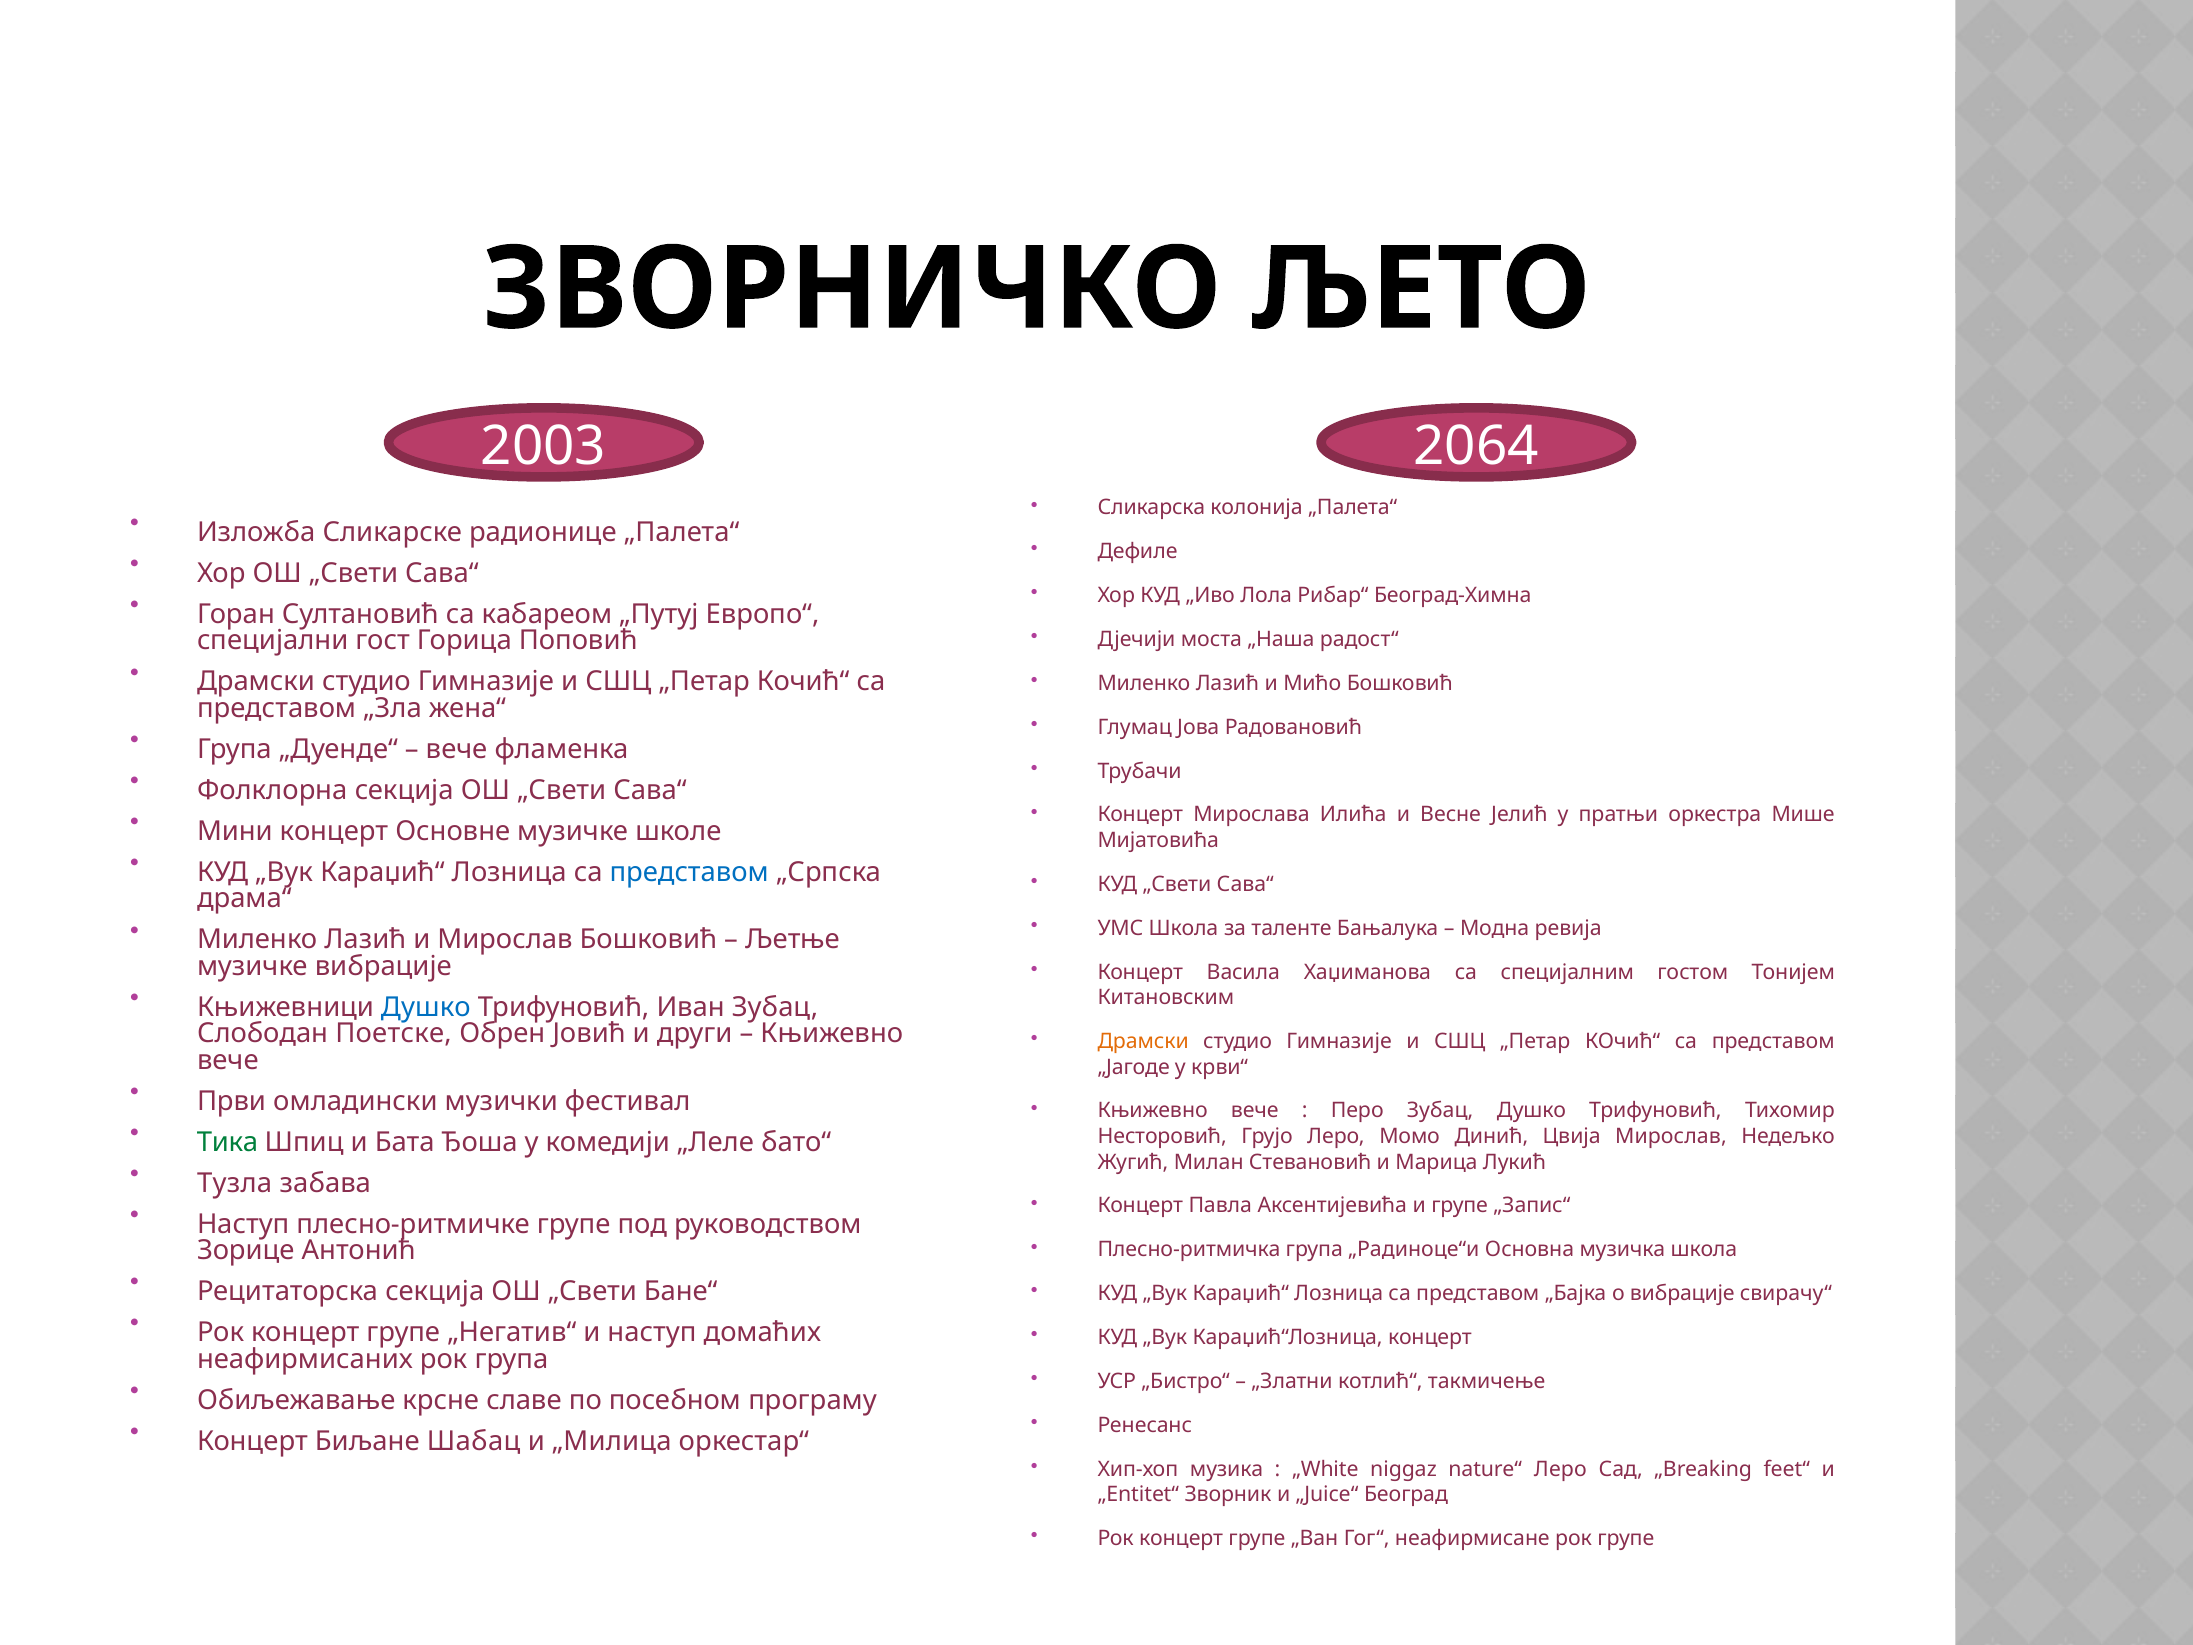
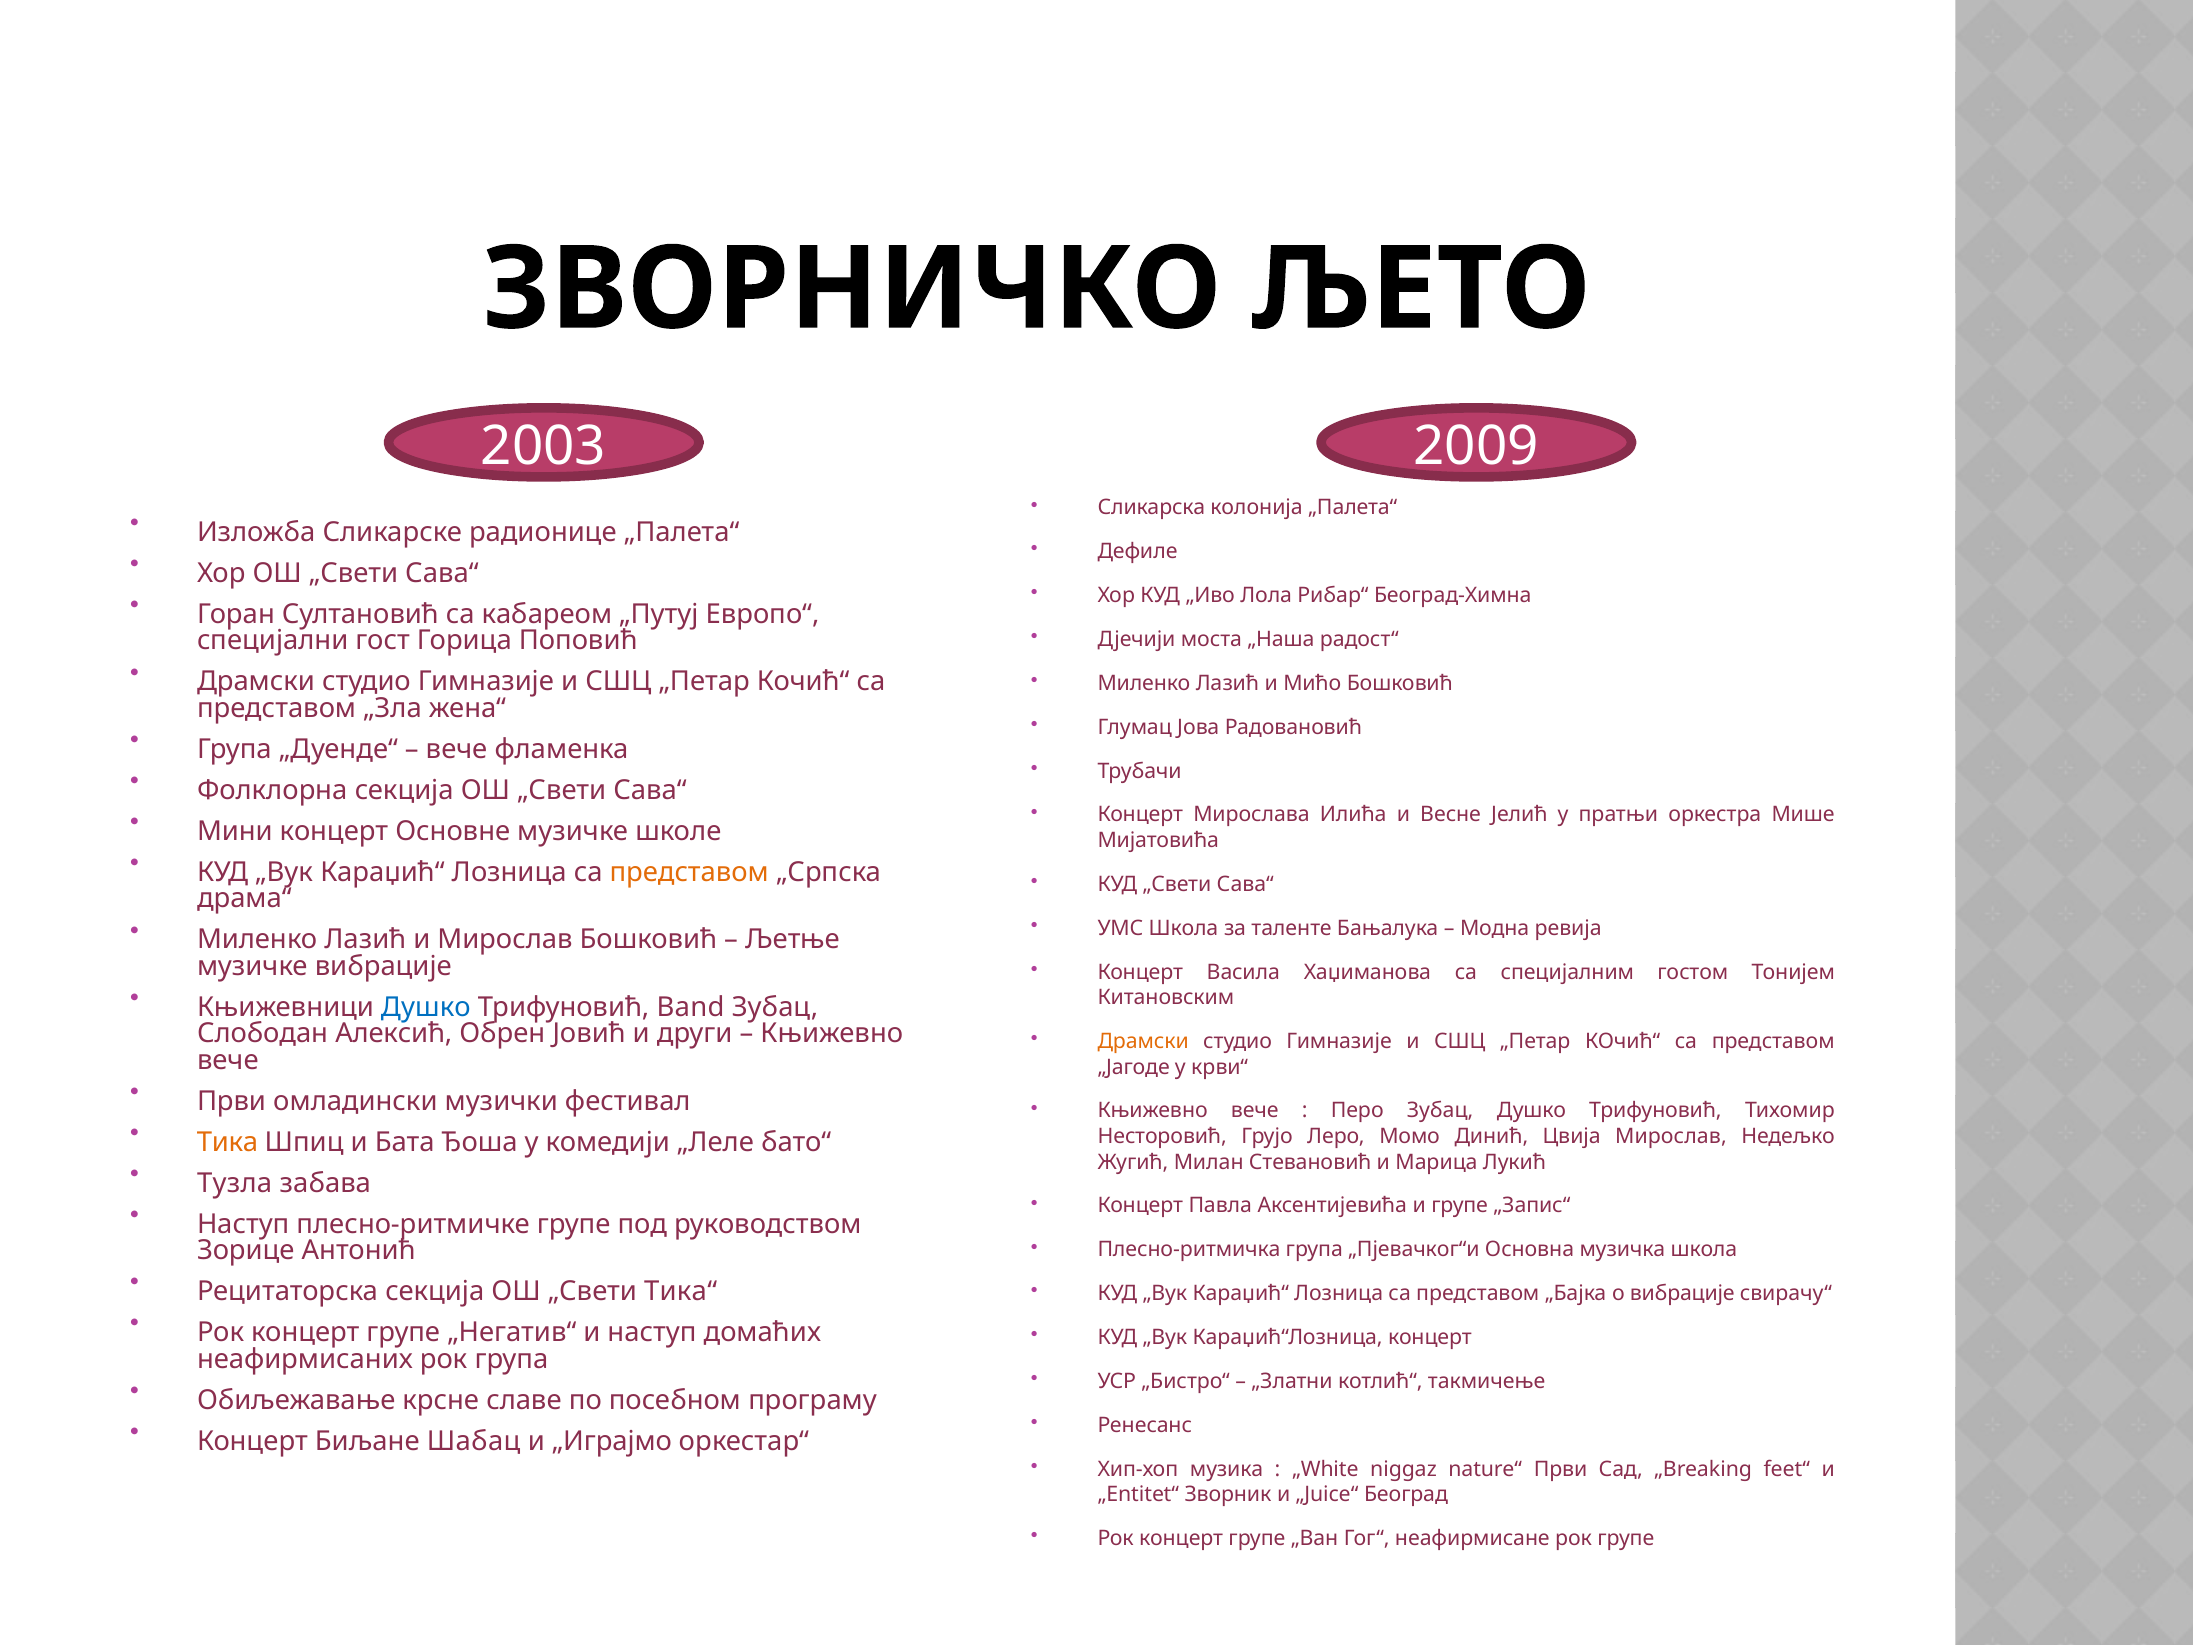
2064: 2064 -> 2009
представом at (689, 872) colour: blue -> orange
Иван: Иван -> Band
Поетске: Поетске -> Алексић
Тика colour: green -> orange
„Радиноце“и: „Радиноце“и -> „Пјевачког“и
Бане“: Бане“ -> Тика“
„Милица: „Милица -> „Играјмо
nature“ Леро: Леро -> Први
